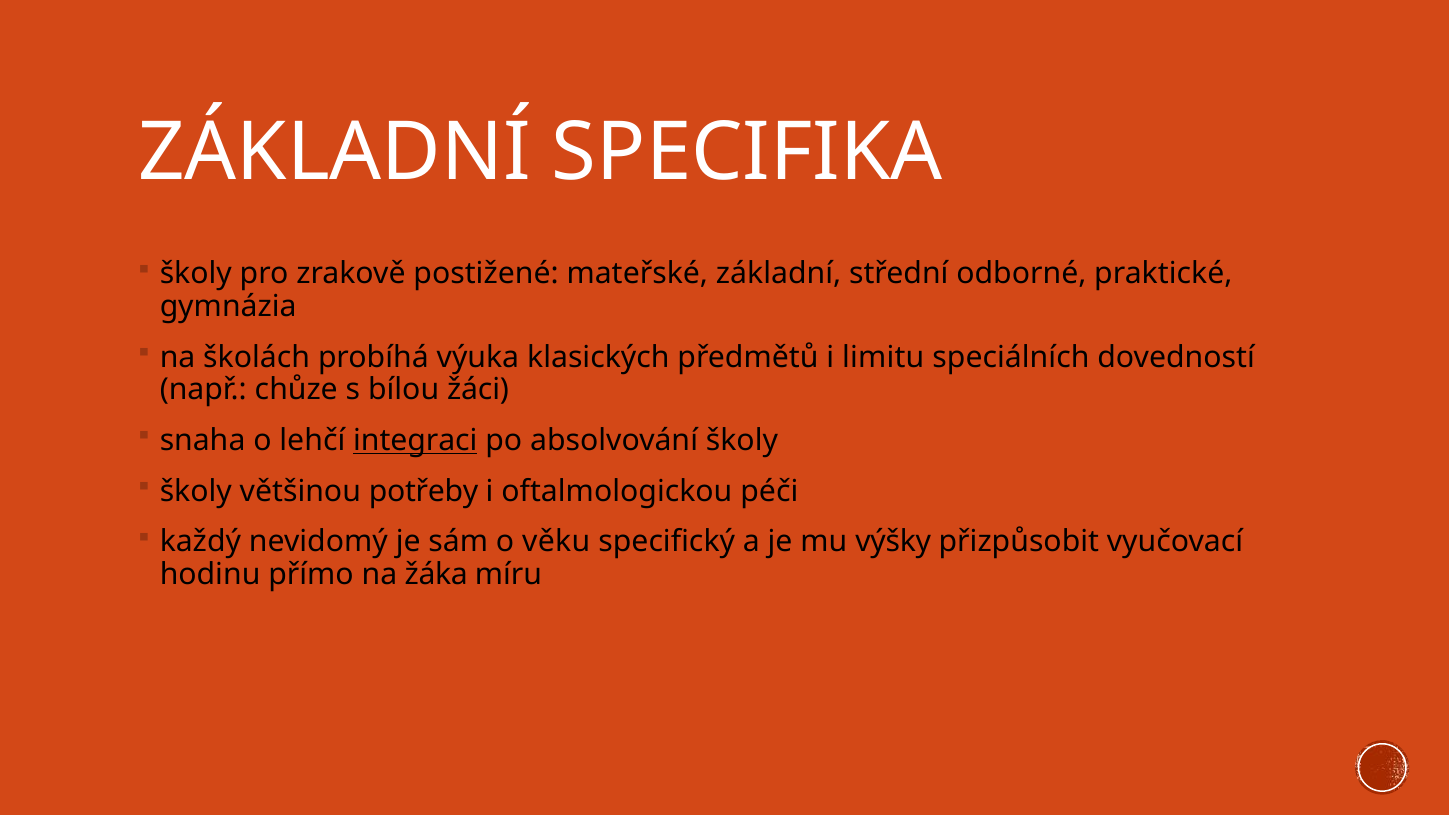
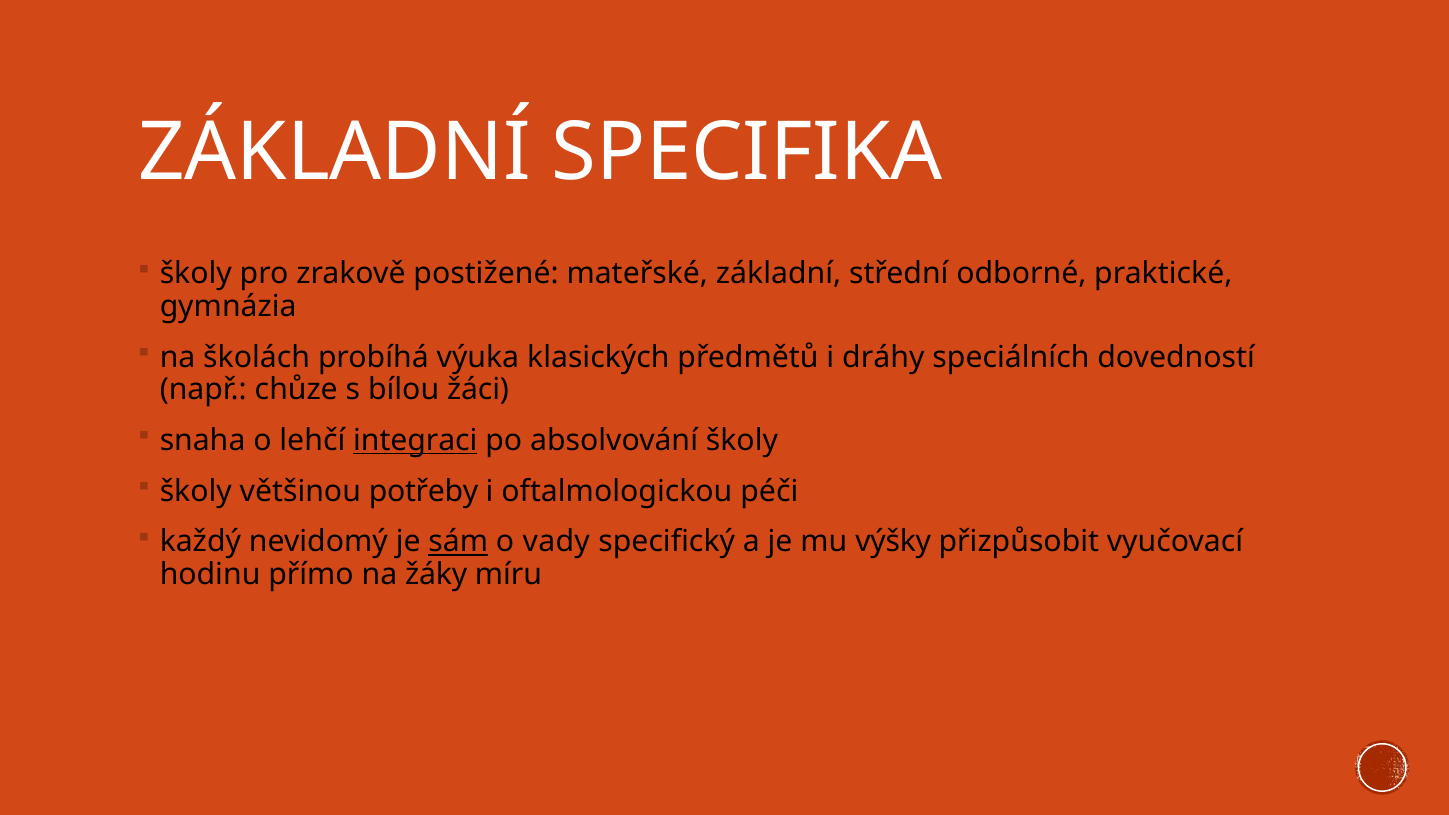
limitu: limitu -> dráhy
sám underline: none -> present
věku: věku -> vady
žáka: žáka -> žáky
